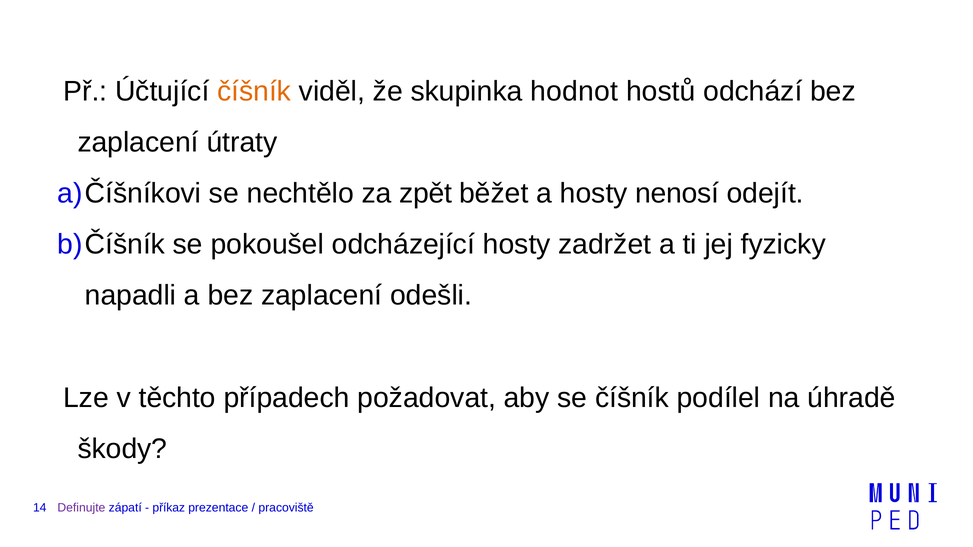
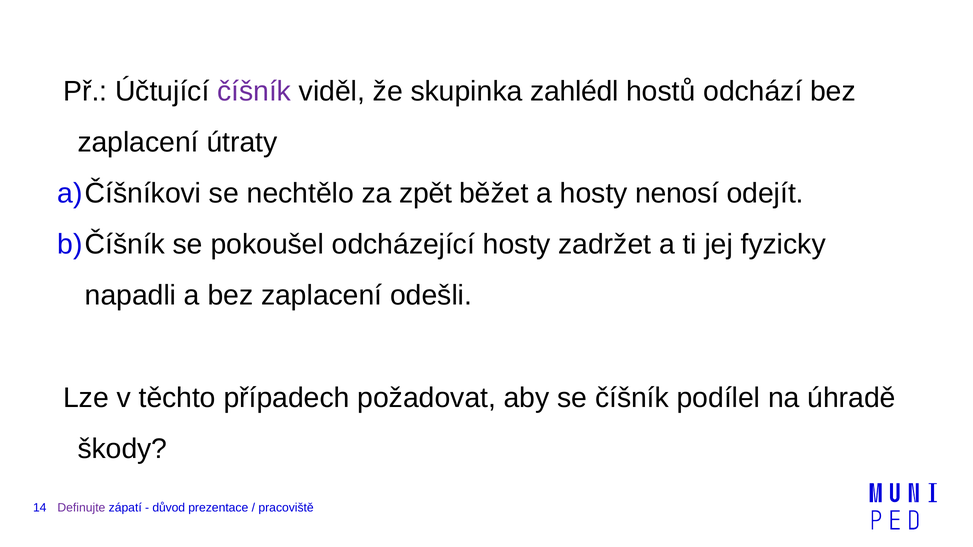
číšník at (254, 91) colour: orange -> purple
hodnot: hodnot -> zahlédl
příkaz: příkaz -> důvod
